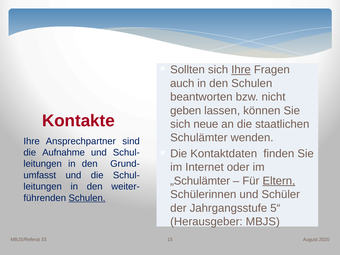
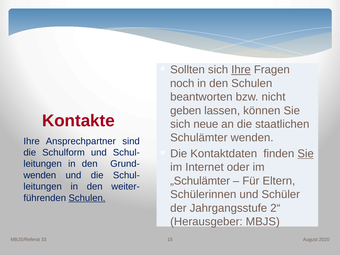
auch: auch -> noch
Sie at (306, 154) underline: none -> present
Aufnahme: Aufnahme -> Schulform
umfasst at (40, 175): umfasst -> wenden
Eltern underline: present -> none
5“: 5“ -> 2“
